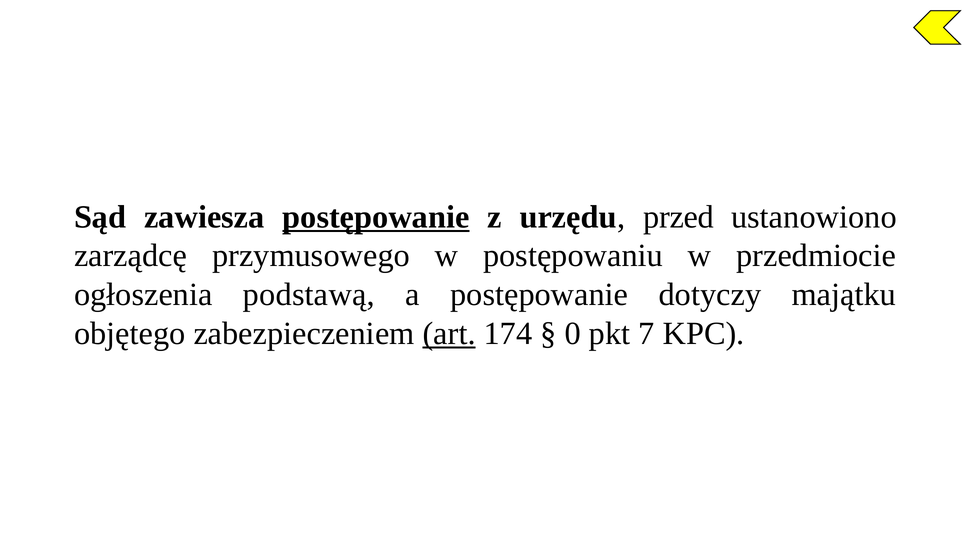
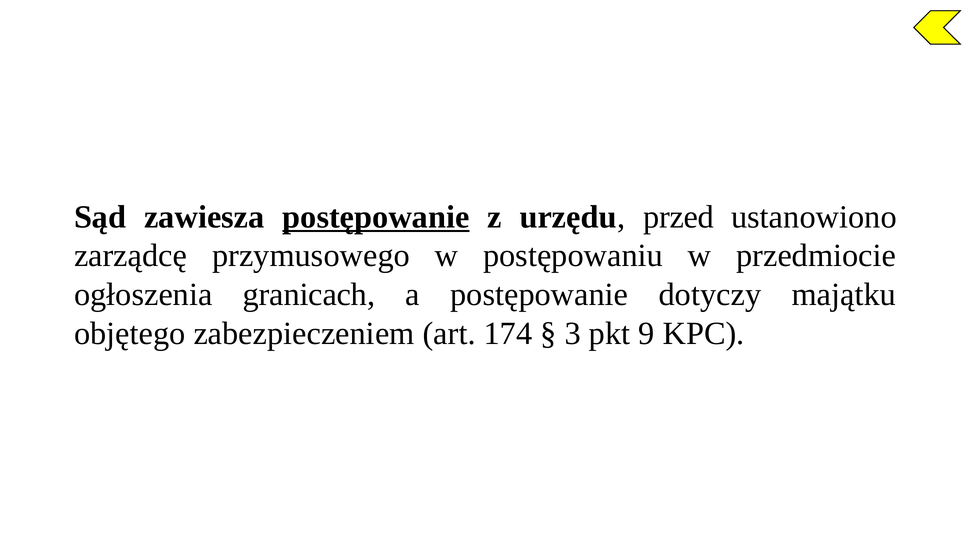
podstawą: podstawą -> granicach
art underline: present -> none
0: 0 -> 3
7: 7 -> 9
